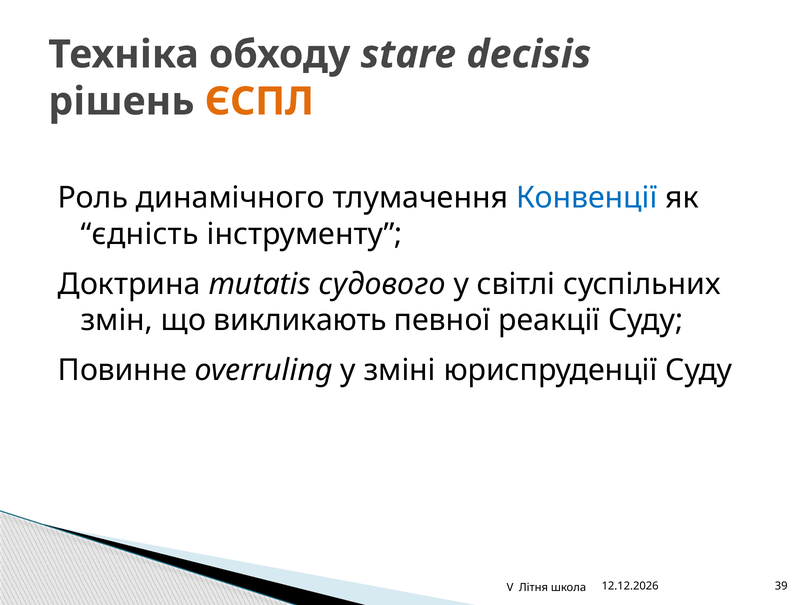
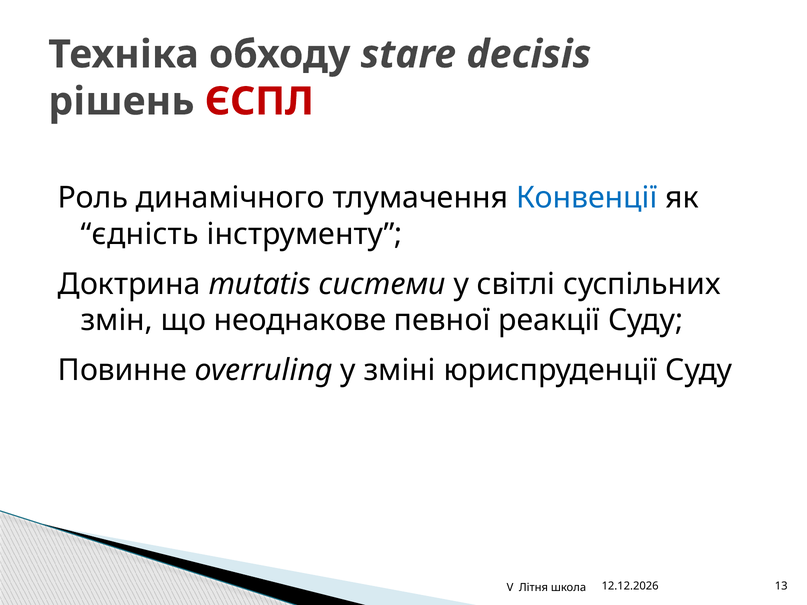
ЄСПЛ colour: orange -> red
судового: судового -> системи
викликають: викликають -> неоднакове
39: 39 -> 13
